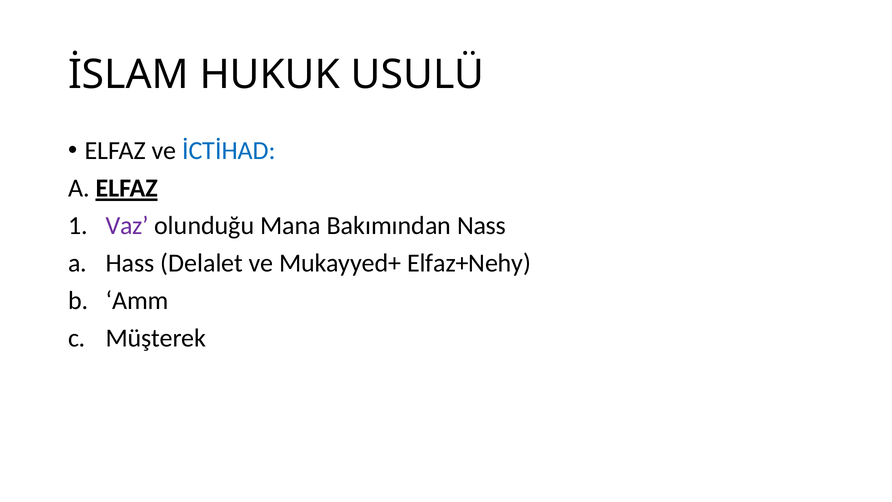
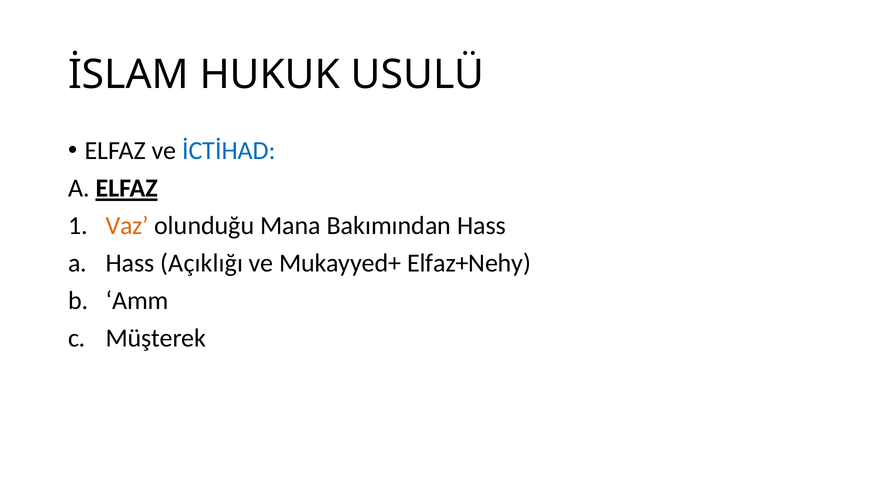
Vaz colour: purple -> orange
Bakımından Nass: Nass -> Hass
Delalet: Delalet -> Açıklığı
